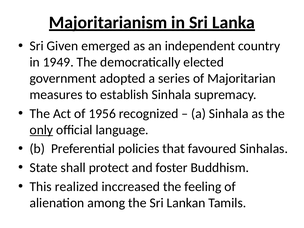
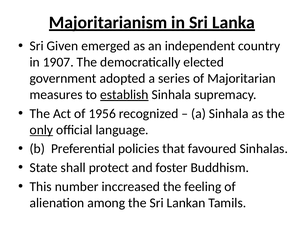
1949: 1949 -> 1907
establish underline: none -> present
realized: realized -> number
